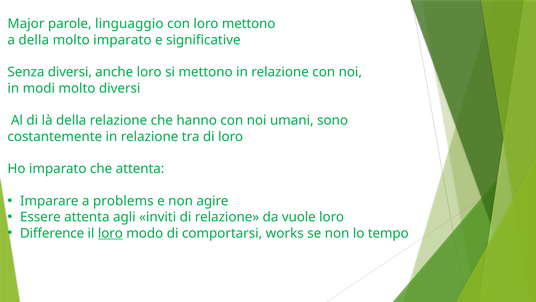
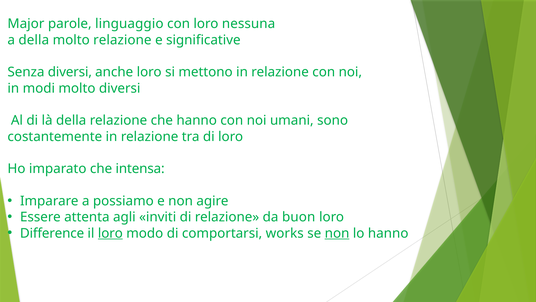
loro mettono: mettono -> nessuna
molto imparato: imparato -> relazione
che attenta: attenta -> intensa
problems: problems -> possiamo
vuole: vuole -> buon
non at (337, 233) underline: none -> present
lo tempo: tempo -> hanno
